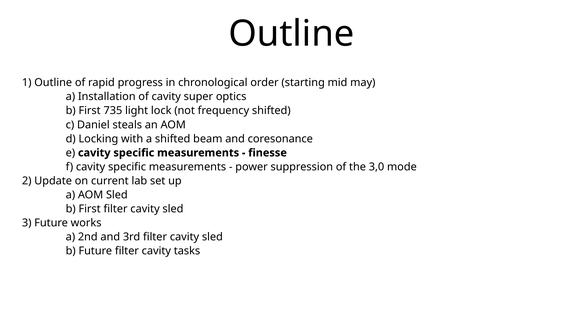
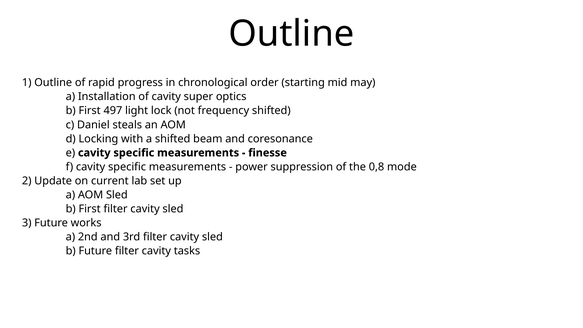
735: 735 -> 497
3,0: 3,0 -> 0,8
